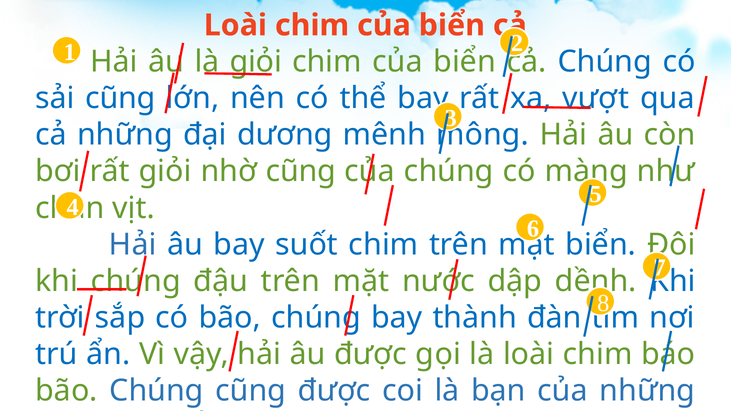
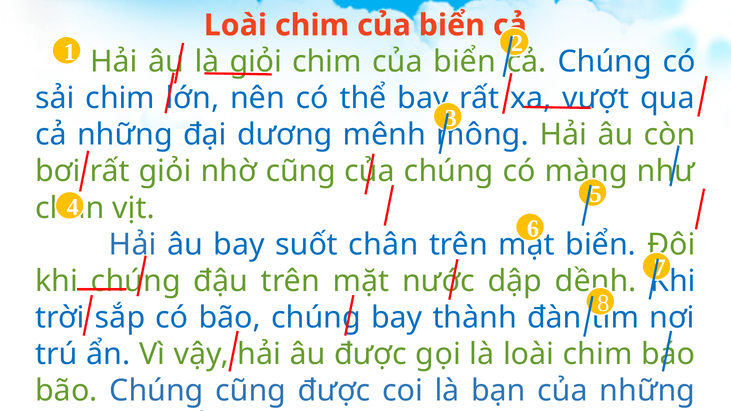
sải cũng: cũng -> chim
suốt chim: chim -> chân
